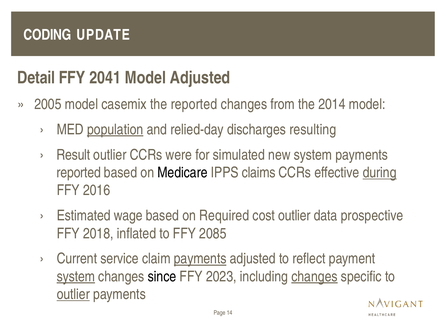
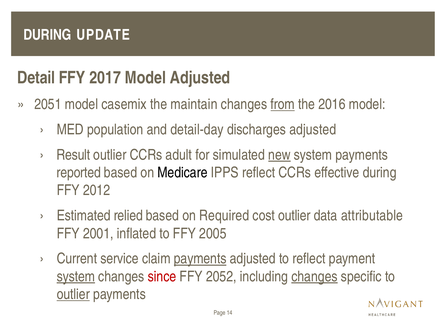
CODING at (47, 35): CODING -> DURING
2041: 2041 -> 2017
2005: 2005 -> 2051
the reported: reported -> maintain
from underline: none -> present
2014: 2014 -> 2016
population underline: present -> none
relied-day: relied-day -> detail-day
discharges resulting: resulting -> adjusted
were: were -> adult
new underline: none -> present
IPPS claims: claims -> reflect
during at (380, 173) underline: present -> none
2016: 2016 -> 2012
wage: wage -> relied
prospective: prospective -> attributable
2018: 2018 -> 2001
2085: 2085 -> 2005
since colour: black -> red
2023: 2023 -> 2052
